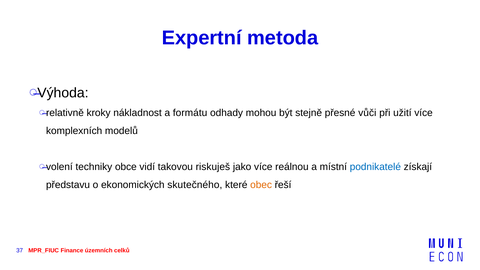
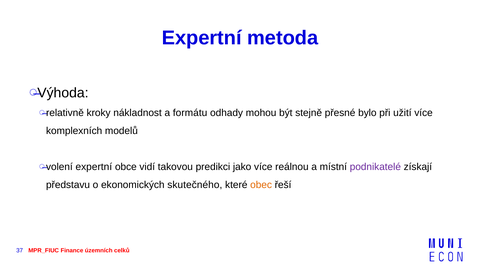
vůči: vůči -> bylo
techniky at (94, 167): techniky -> expertní
riskuješ: riskuješ -> predikci
podnikatelé colour: blue -> purple
